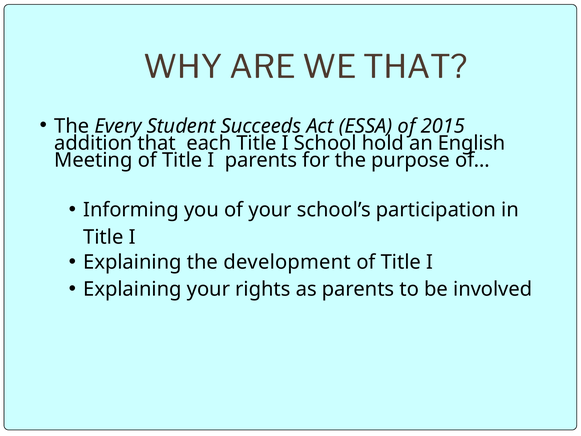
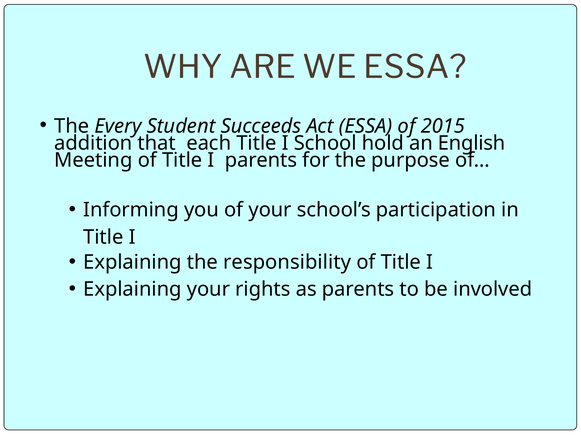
WE THAT: THAT -> ESSA
development: development -> responsibility
